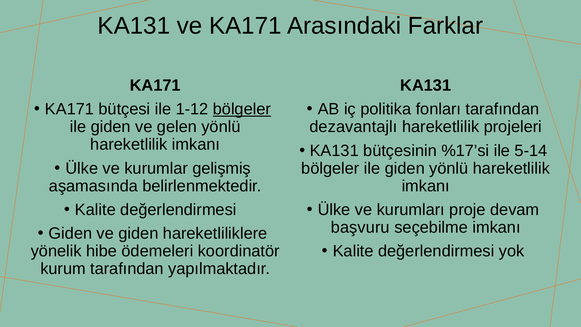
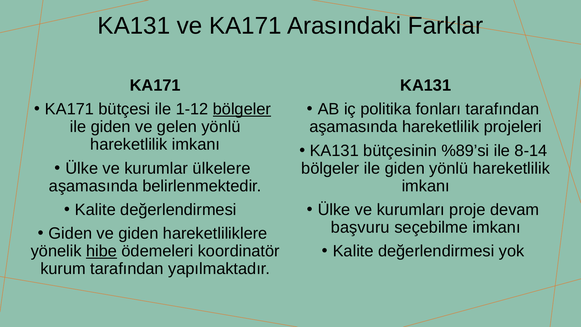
dezavantajlı at (353, 127): dezavantajlı -> aşamasında
%17’si: %17’si -> %89’si
5-14: 5-14 -> 8-14
gelişmiş: gelişmiş -> ülkelere
hibe underline: none -> present
